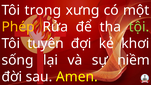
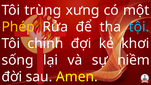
trong: trong -> trùng
tội colour: light green -> light blue
tuyên: tuyên -> chính
